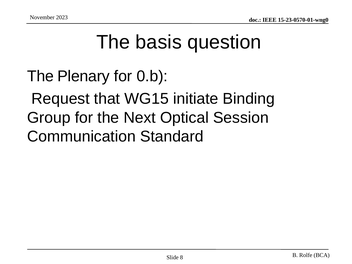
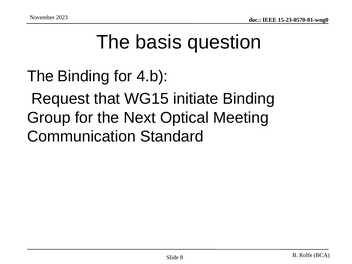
The Plenary: Plenary -> Binding
0.b: 0.b -> 4.b
Session: Session -> Meeting
